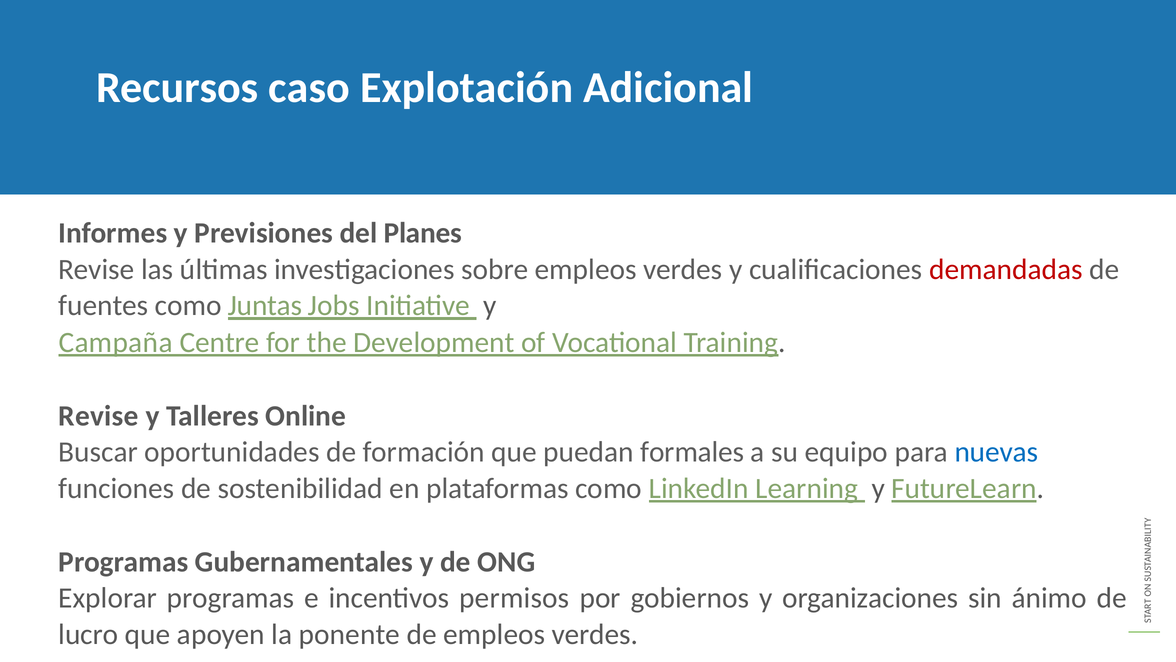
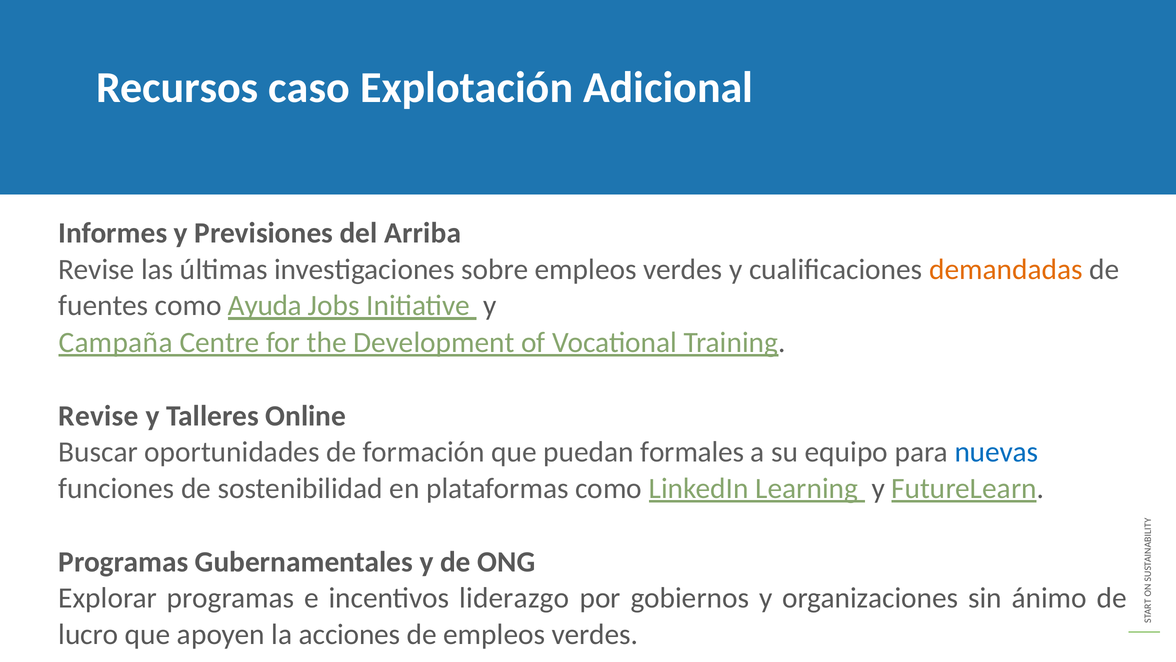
Planes: Planes -> Arriba
demandadas colour: red -> orange
Juntas: Juntas -> Ayuda
permisos: permisos -> liderazgo
ponente: ponente -> acciones
